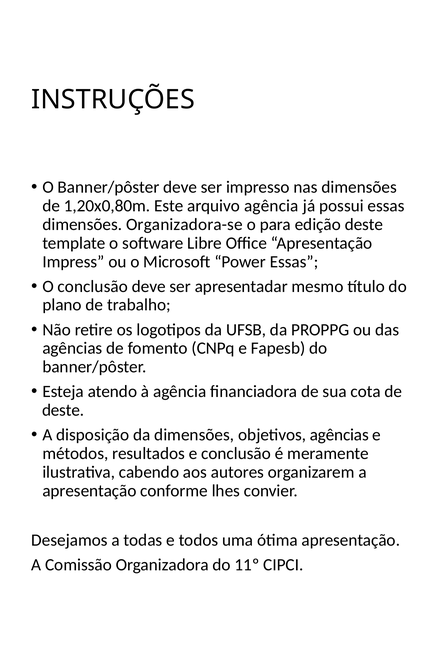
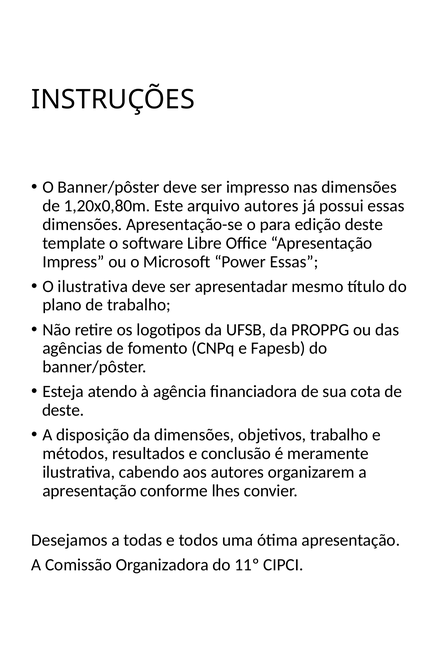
arquivo agência: agência -> autores
Organizadora-se: Organizadora-se -> Apresentação-se
O conclusão: conclusão -> ilustrativa
objetivos agências: agências -> trabalho
